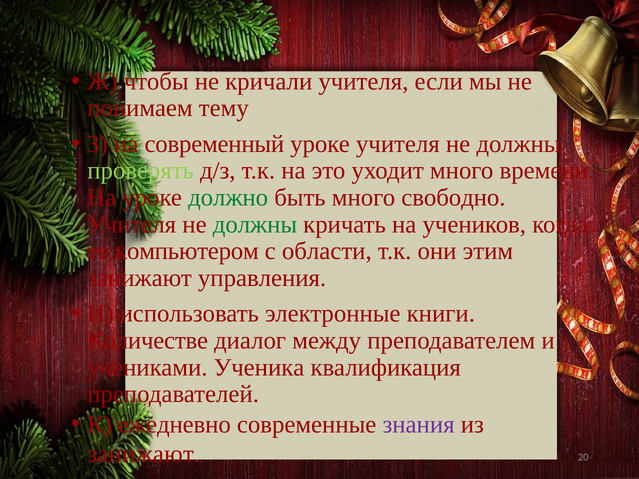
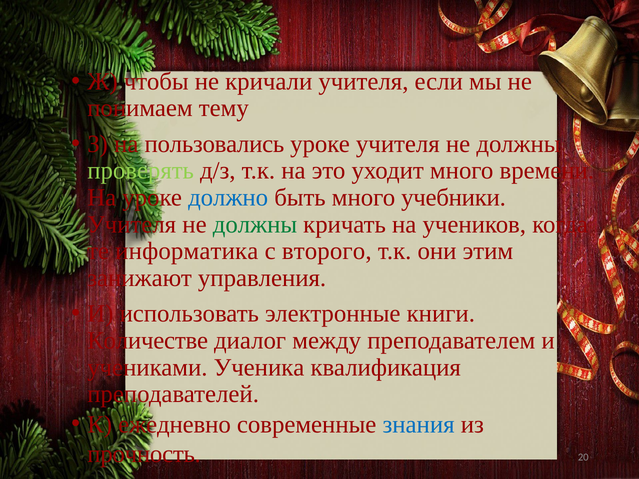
современный: современный -> пользовались
должно colour: green -> blue
свободно: свободно -> учебники
компьютером: компьютером -> информатика
области: области -> второго
знания colour: purple -> blue
занижают at (144, 454): занижают -> прочность
